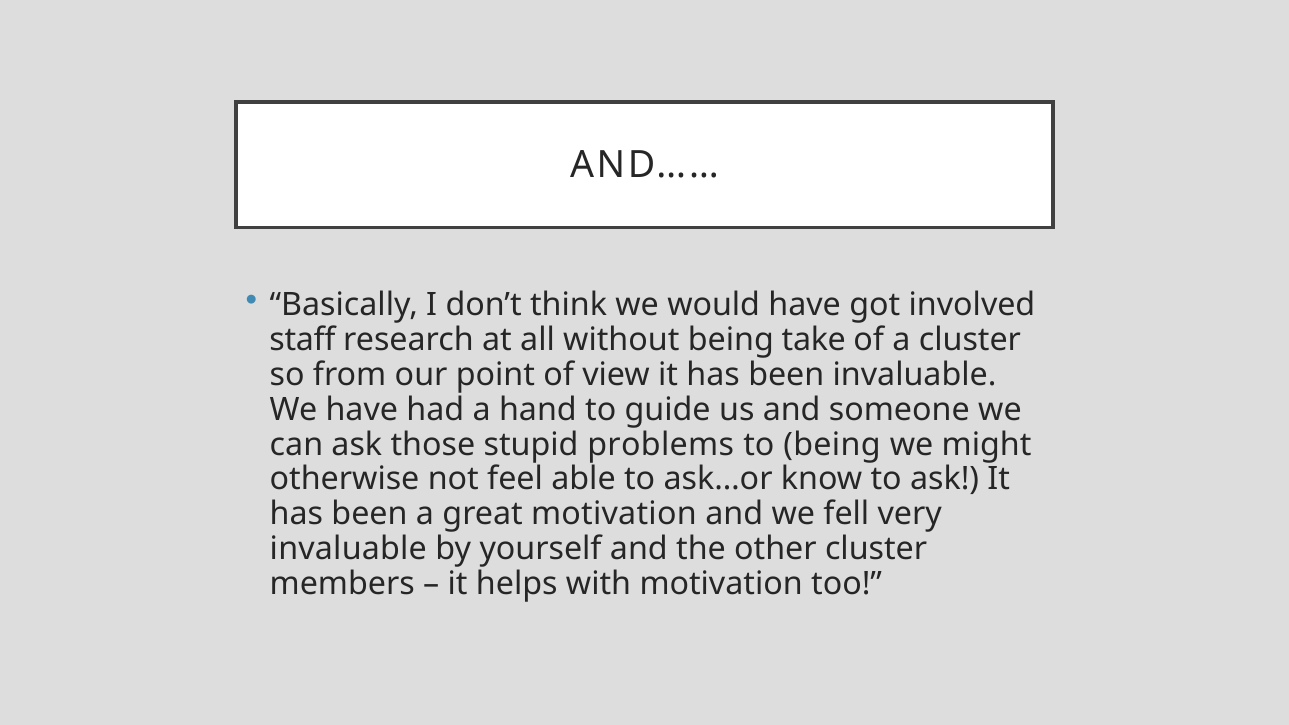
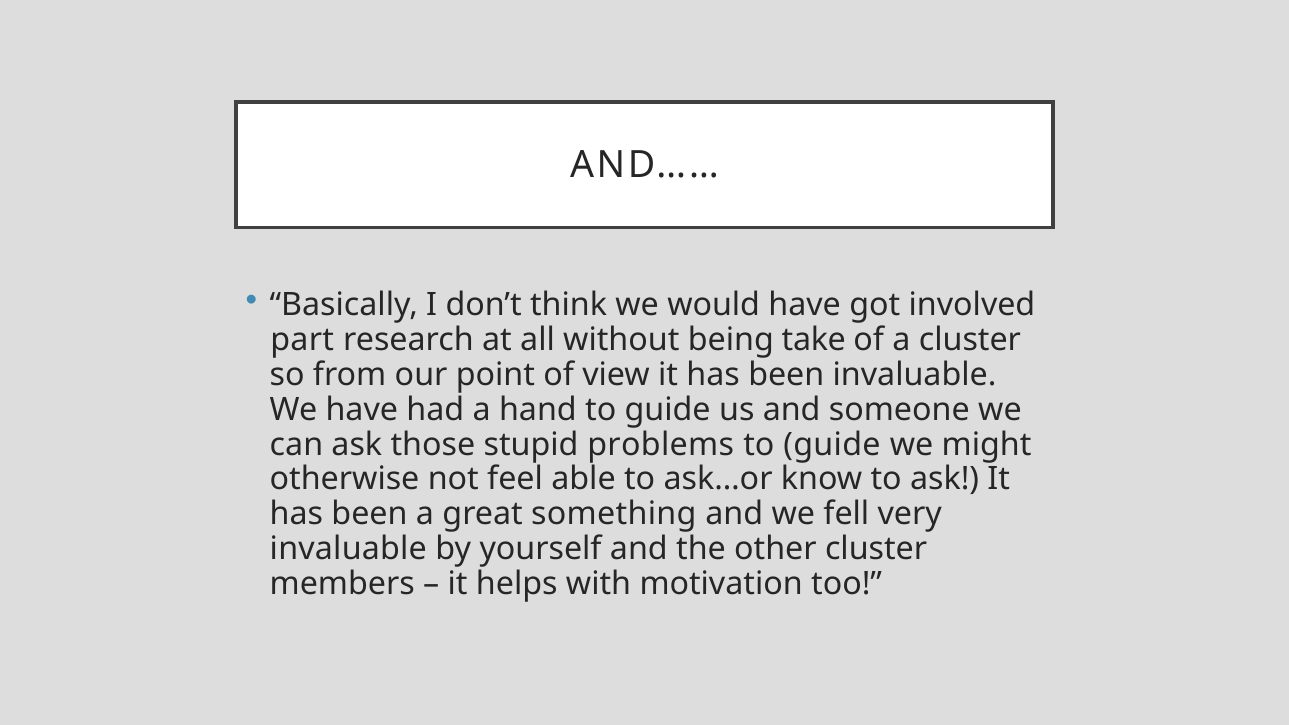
staff: staff -> part
being at (832, 444): being -> guide
great motivation: motivation -> something
